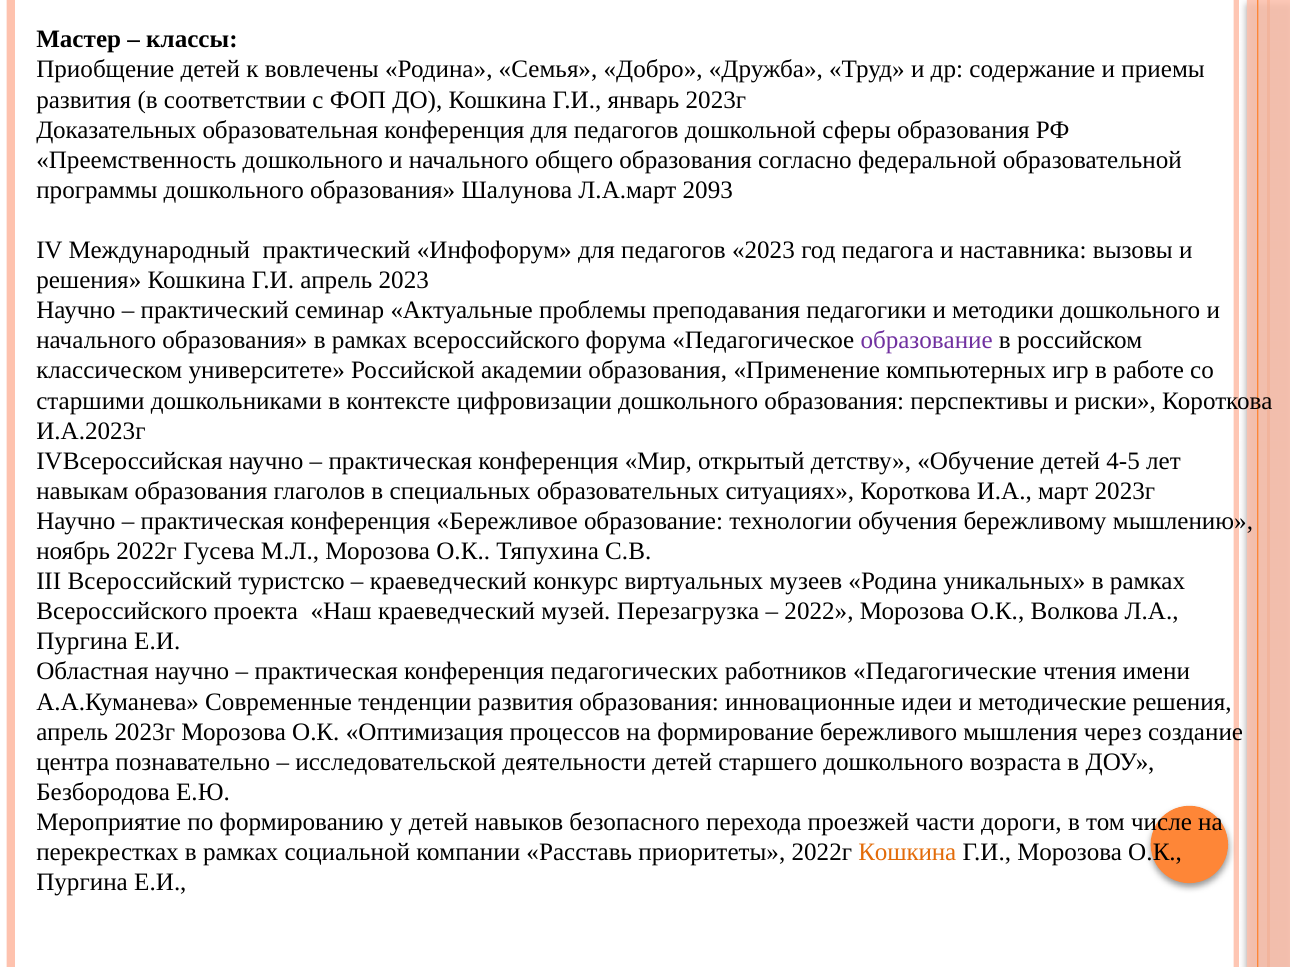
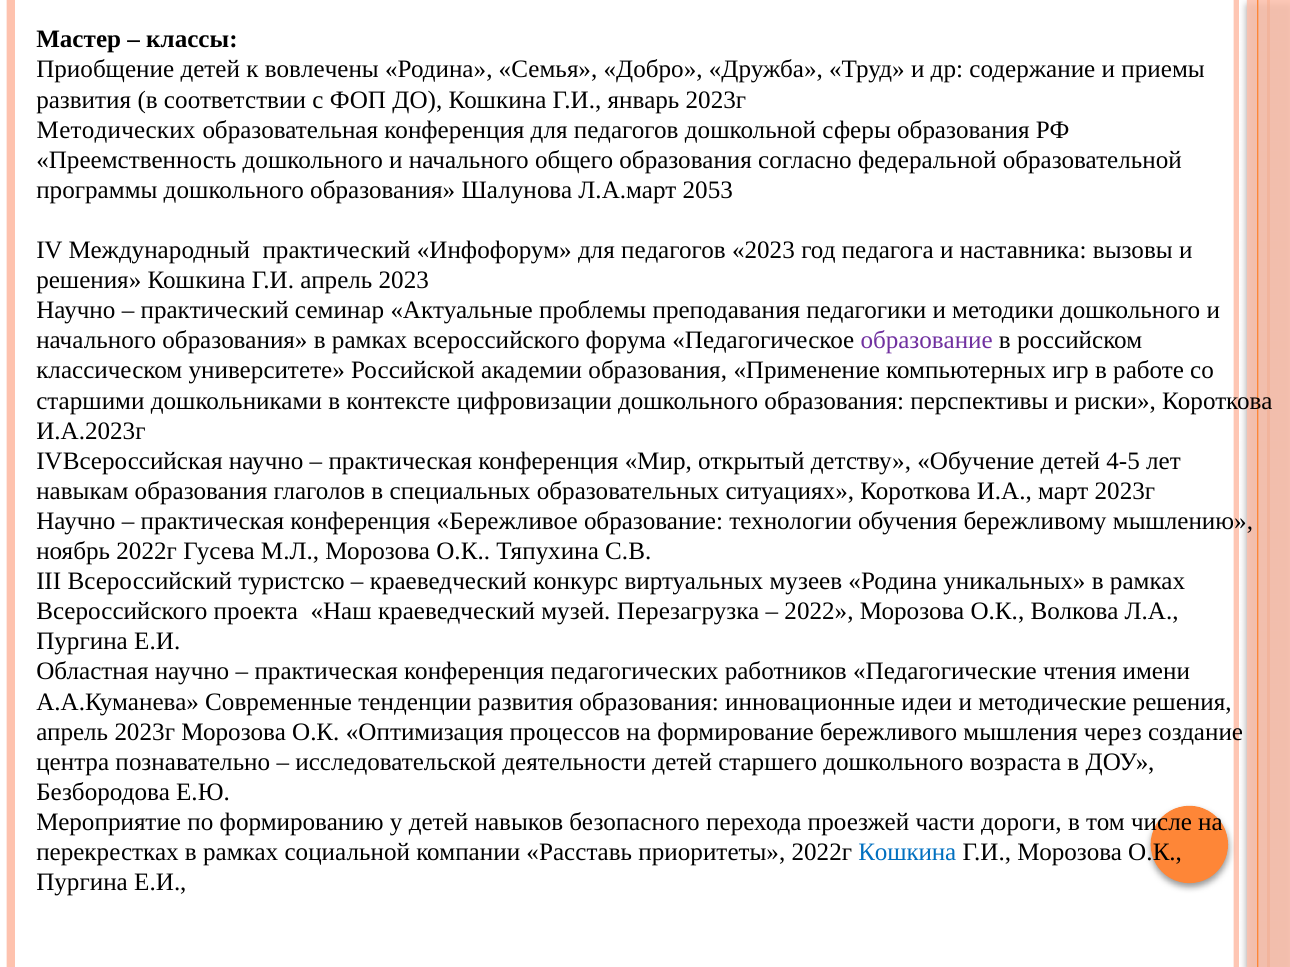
Доказательных: Доказательных -> Методических
2093: 2093 -> 2053
Кошкина at (907, 853) colour: orange -> blue
